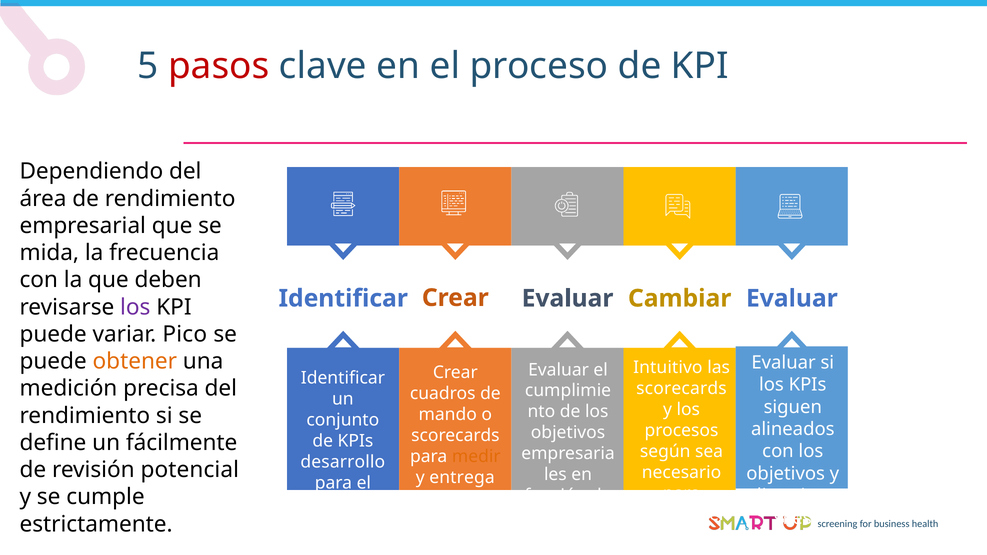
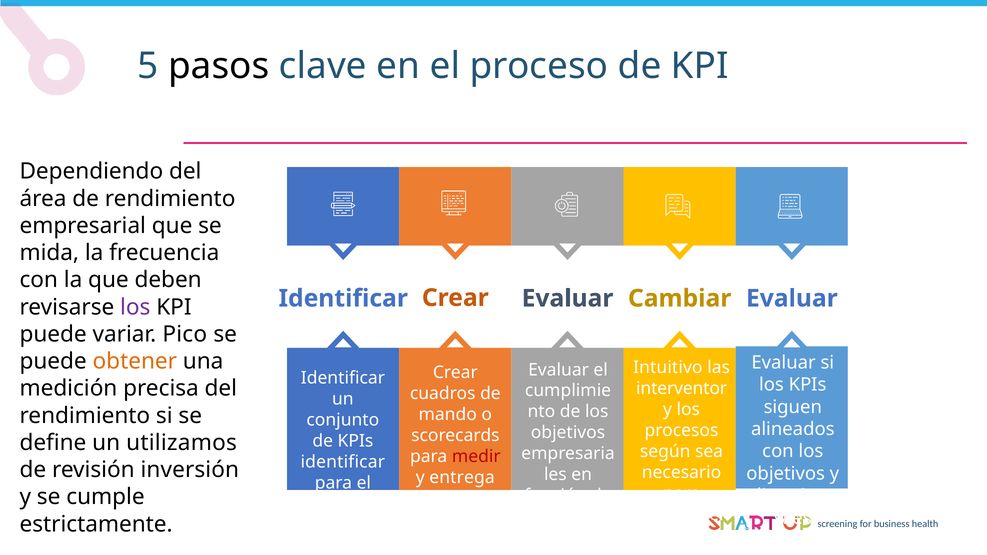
pasos colour: red -> black
scorecards at (681, 389): scorecards -> interventor
fácilmente: fácilmente -> utilizamos
medir colour: orange -> red
desarrollo at (343, 462): desarrollo -> identificar
potencial: potencial -> inversión
